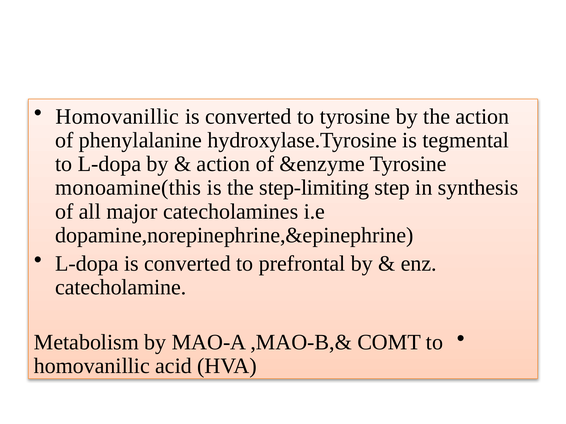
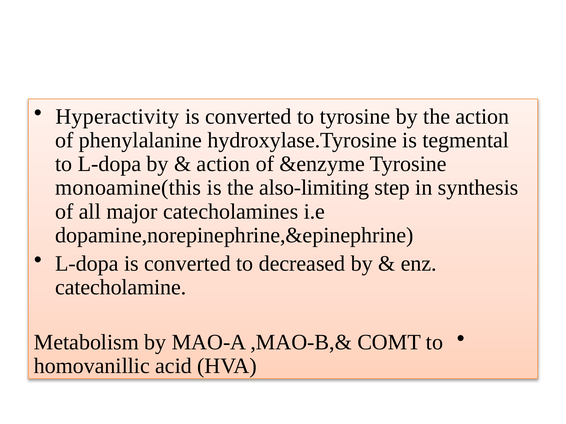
Homovanillic at (117, 117): Homovanillic -> Hyperactivity
step-limiting: step-limiting -> also-limiting
prefrontal: prefrontal -> decreased
